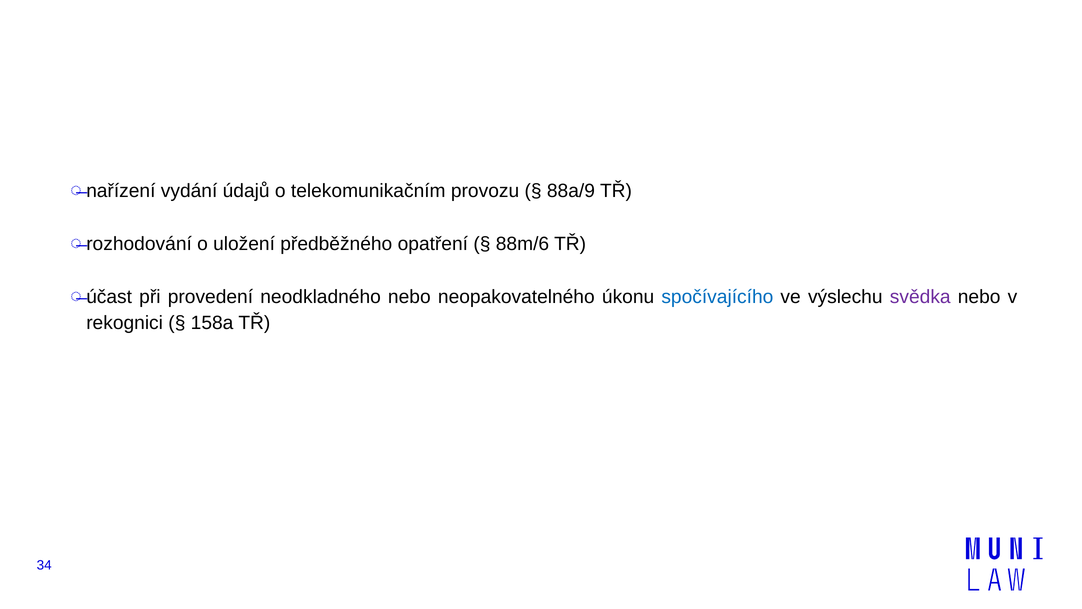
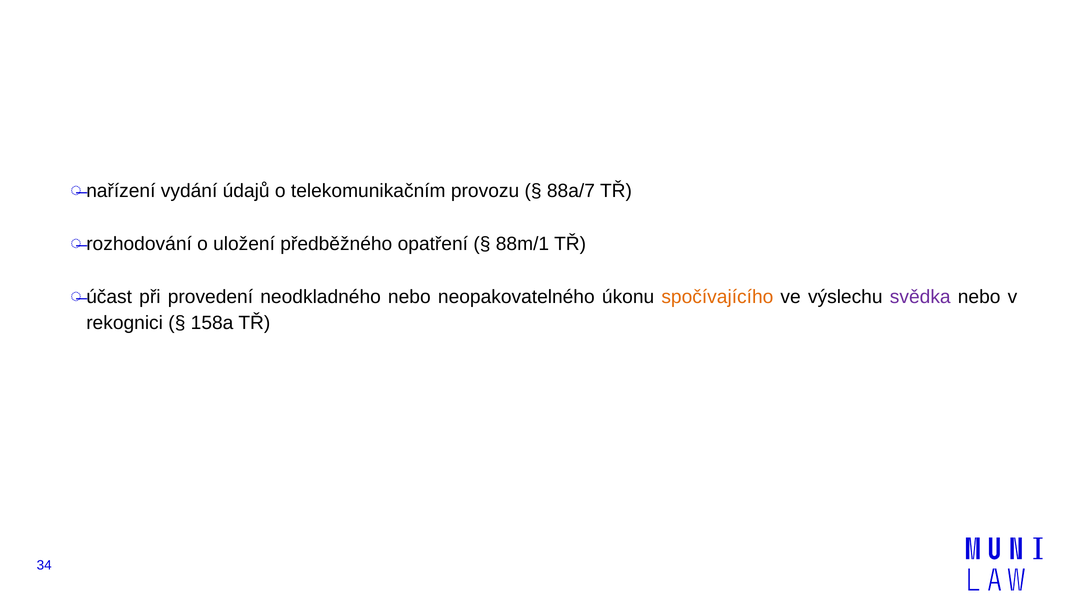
88a/9: 88a/9 -> 88a/7
88m/6: 88m/6 -> 88m/1
spočívajícího colour: blue -> orange
